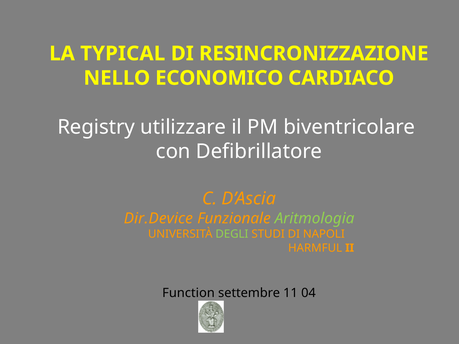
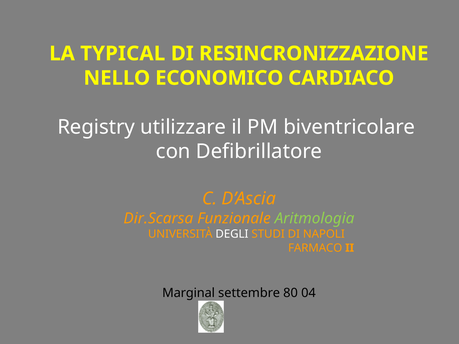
Dir.Device: Dir.Device -> Dir.Scarsa
DEGLI colour: light green -> white
HARMFUL: HARMFUL -> FARMACO
Function: Function -> Marginal
11: 11 -> 80
